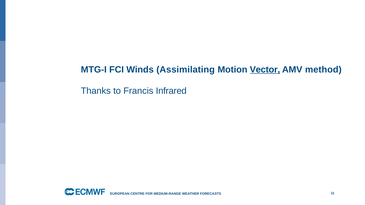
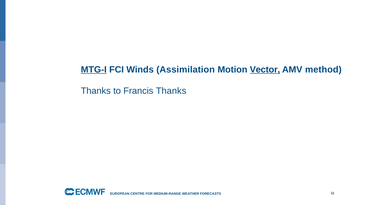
MTG-I underline: none -> present
Assimilating: Assimilating -> Assimilation
Francis Infrared: Infrared -> Thanks
